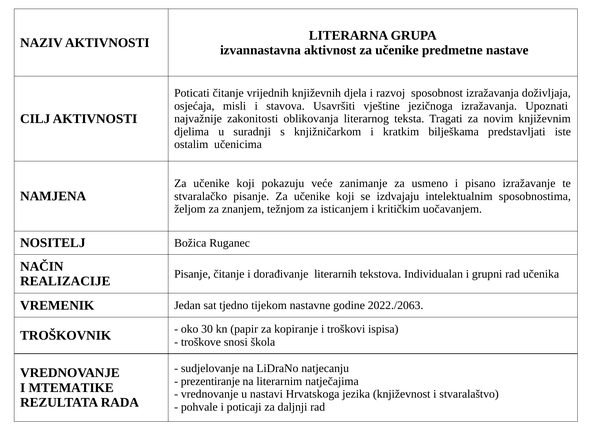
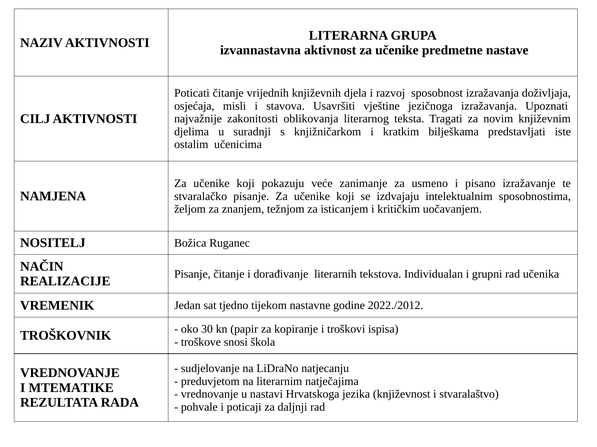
2022./2063: 2022./2063 -> 2022./2012
prezentiranje: prezentiranje -> preduvjetom
